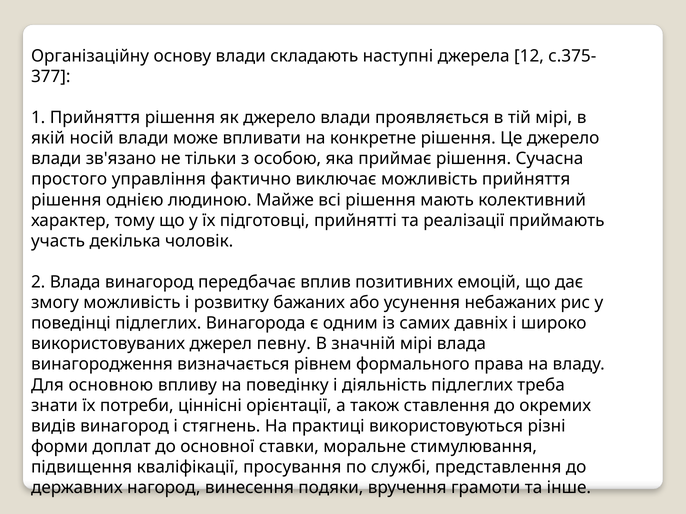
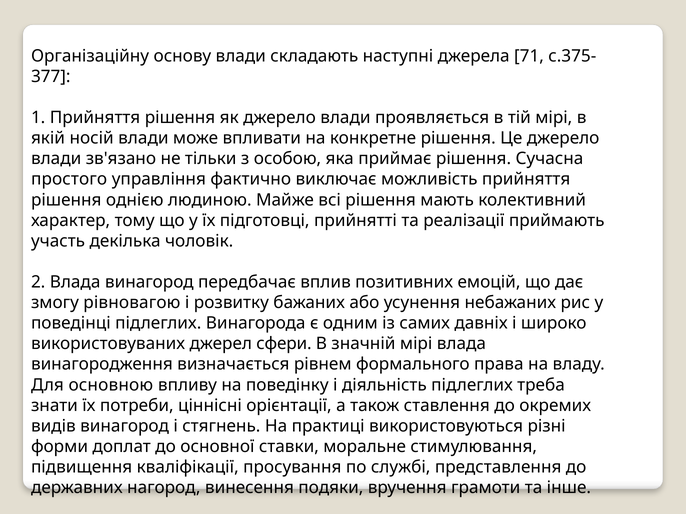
12: 12 -> 71
змогу можливість: можливість -> рівновагою
певну: певну -> сфери
